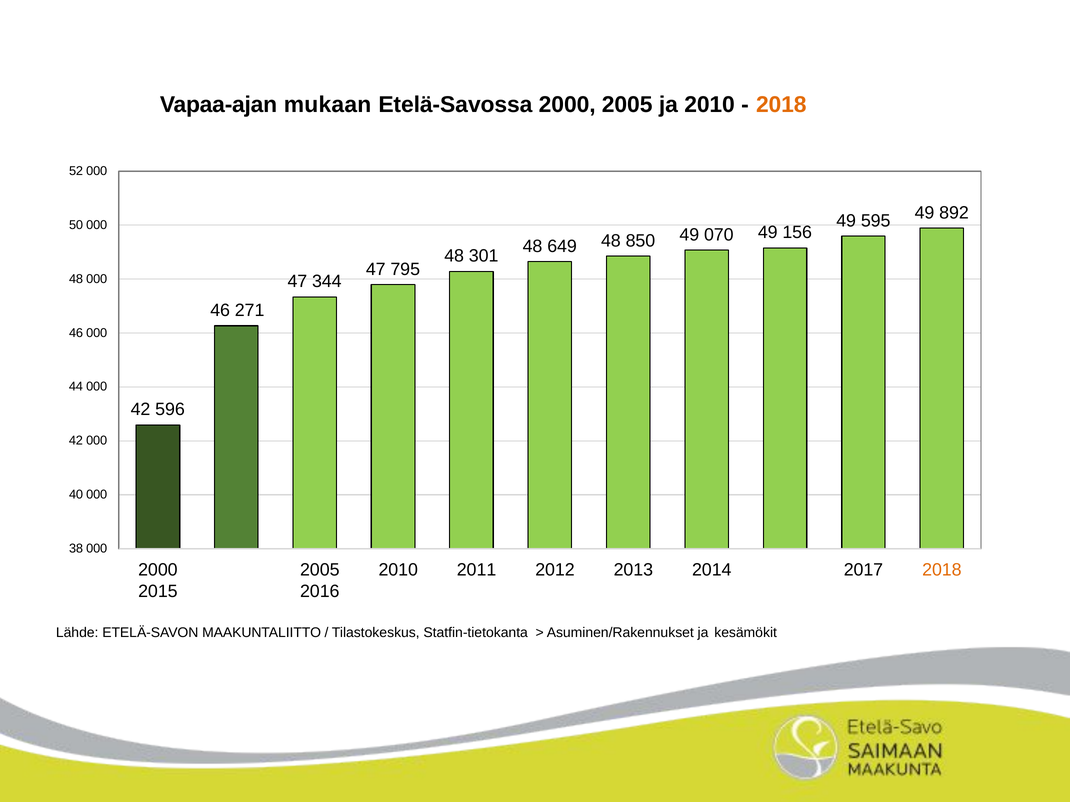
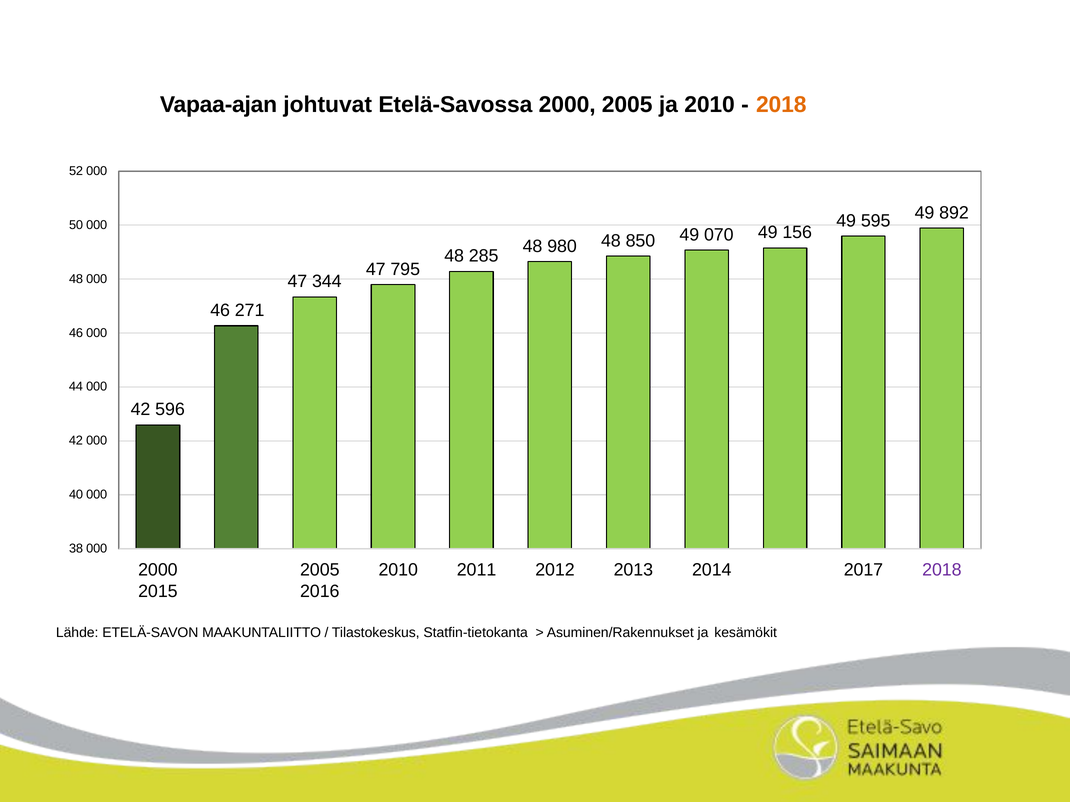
mukaan: mukaan -> johtuvat
649: 649 -> 980
301: 301 -> 285
2018 at (942, 570) colour: orange -> purple
